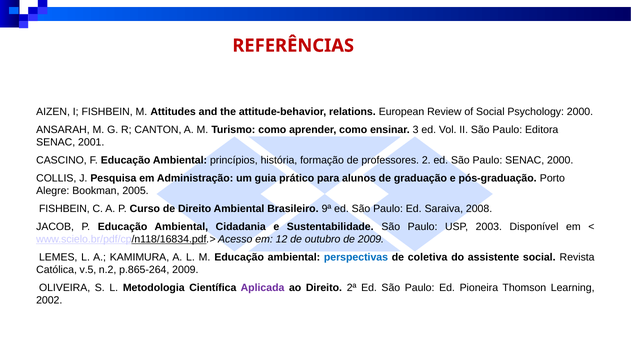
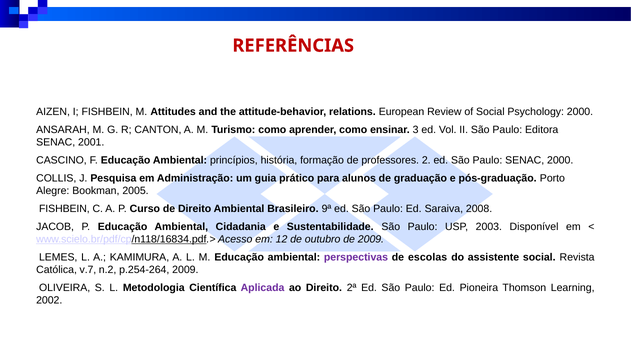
perspectivas colour: blue -> purple
coletiva: coletiva -> escolas
v.5: v.5 -> v.7
p.865-264: p.865-264 -> p.254-264
